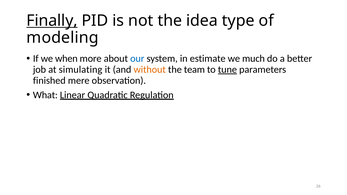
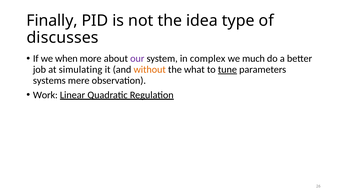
Finally underline: present -> none
modeling: modeling -> discusses
our colour: blue -> purple
estimate: estimate -> complex
team: team -> what
finished: finished -> systems
What: What -> Work
